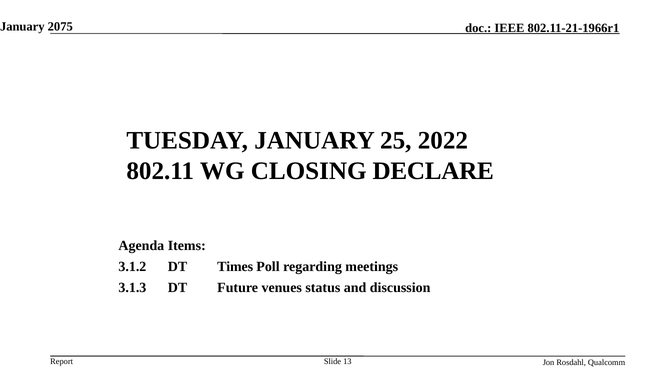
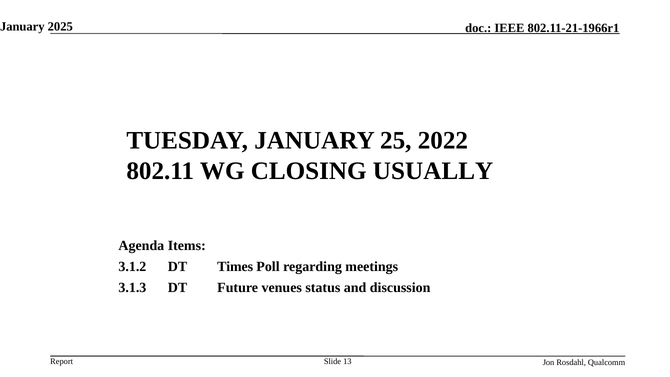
2075: 2075 -> 2025
DECLARE: DECLARE -> USUALLY
